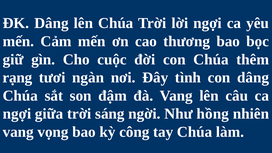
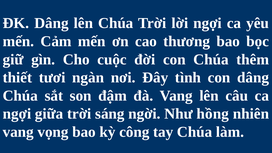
rạng: rạng -> thiết
